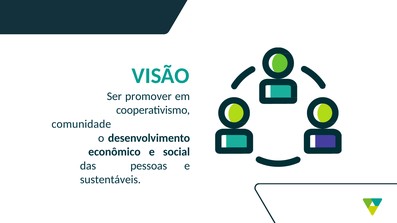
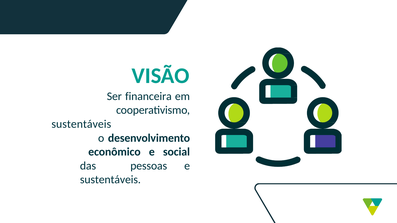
promover: promover -> financeira
comunidade at (81, 124): comunidade -> sustentáveis
